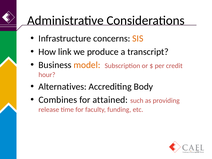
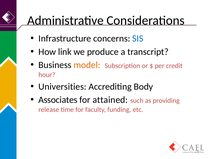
SIS colour: orange -> blue
Alternatives: Alternatives -> Universities
Combines: Combines -> Associates
